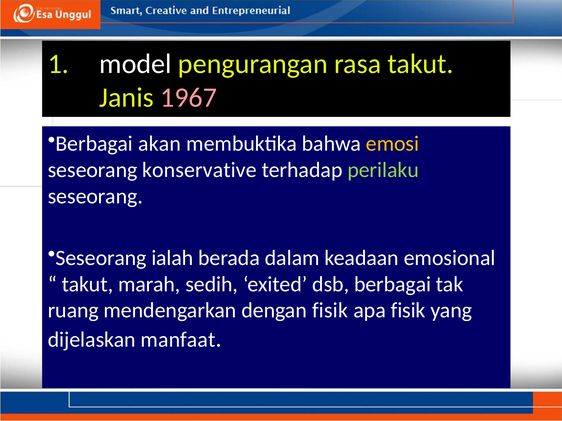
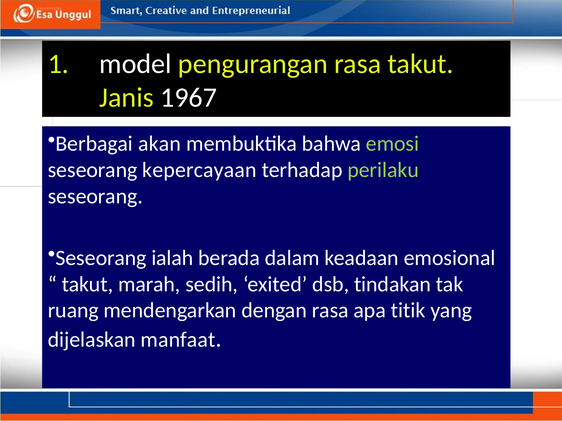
1967 colour: pink -> white
emosi colour: yellow -> light green
konservative: konservative -> kepercayaan
dsb berbagai: berbagai -> tindakan
dengan fisik: fisik -> rasa
apa fisik: fisik -> titik
